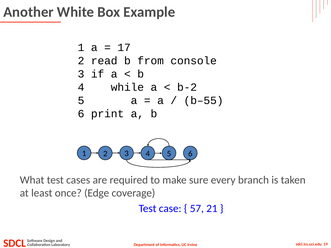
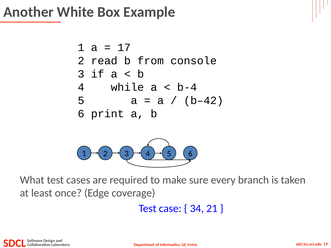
b-2: b-2 -> b-4
b–55: b–55 -> b–42
57: 57 -> 34
